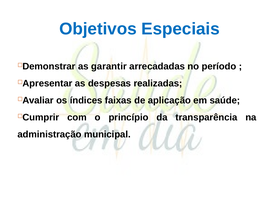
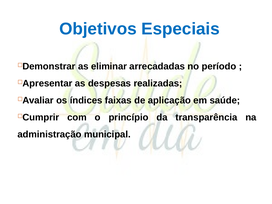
garantir: garantir -> eliminar
